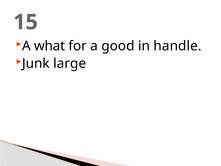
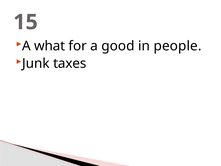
handle: handle -> people
large: large -> taxes
